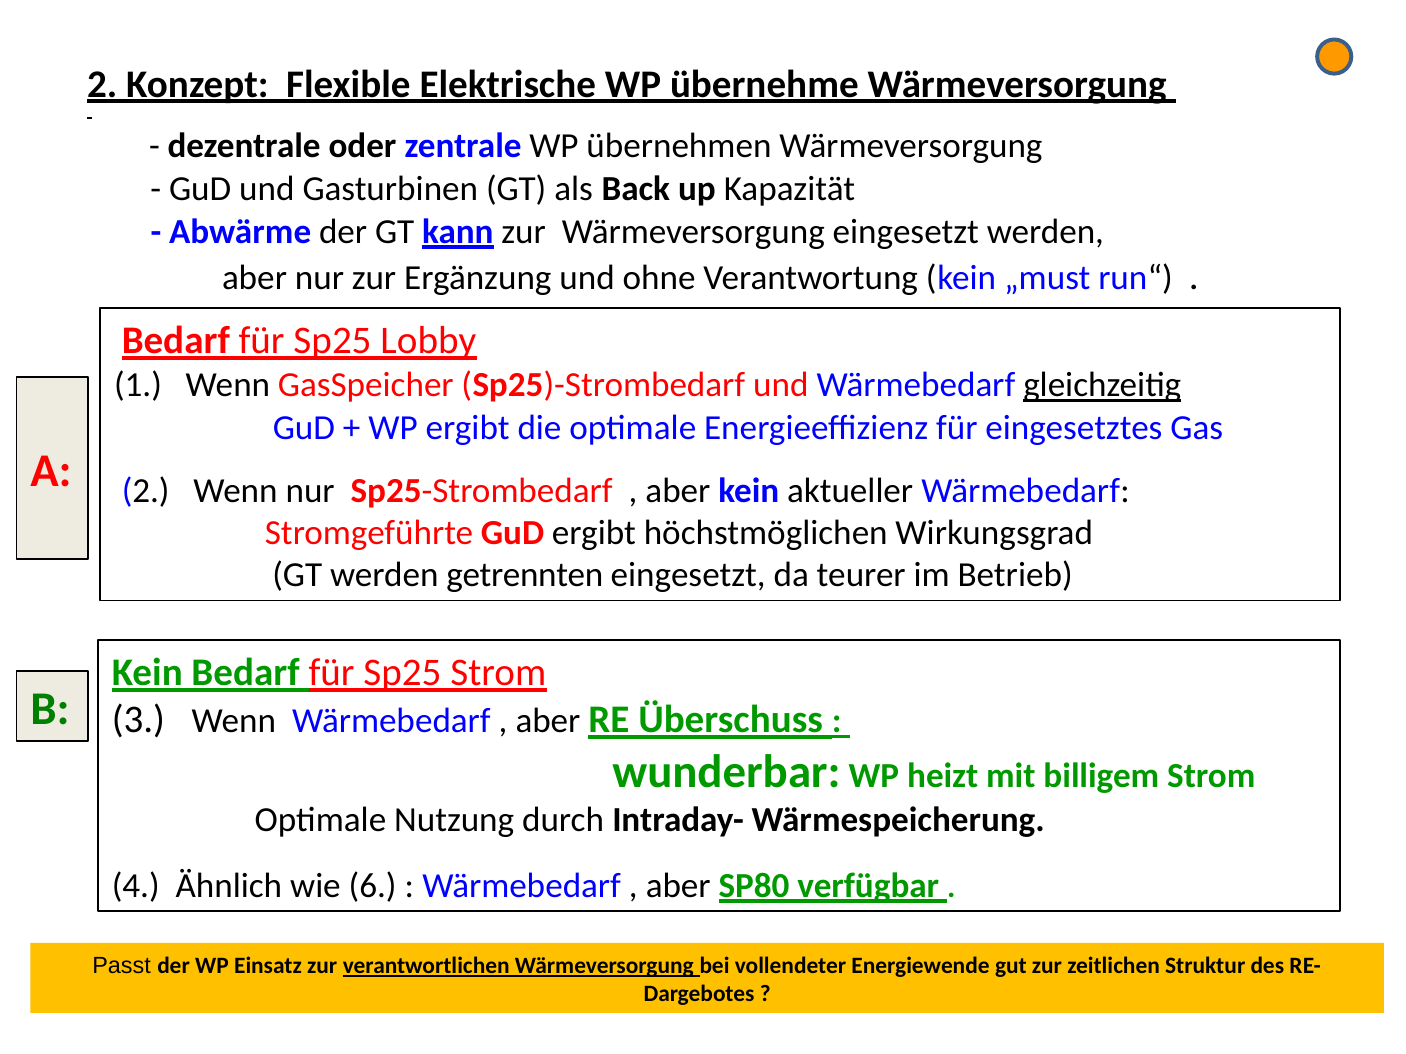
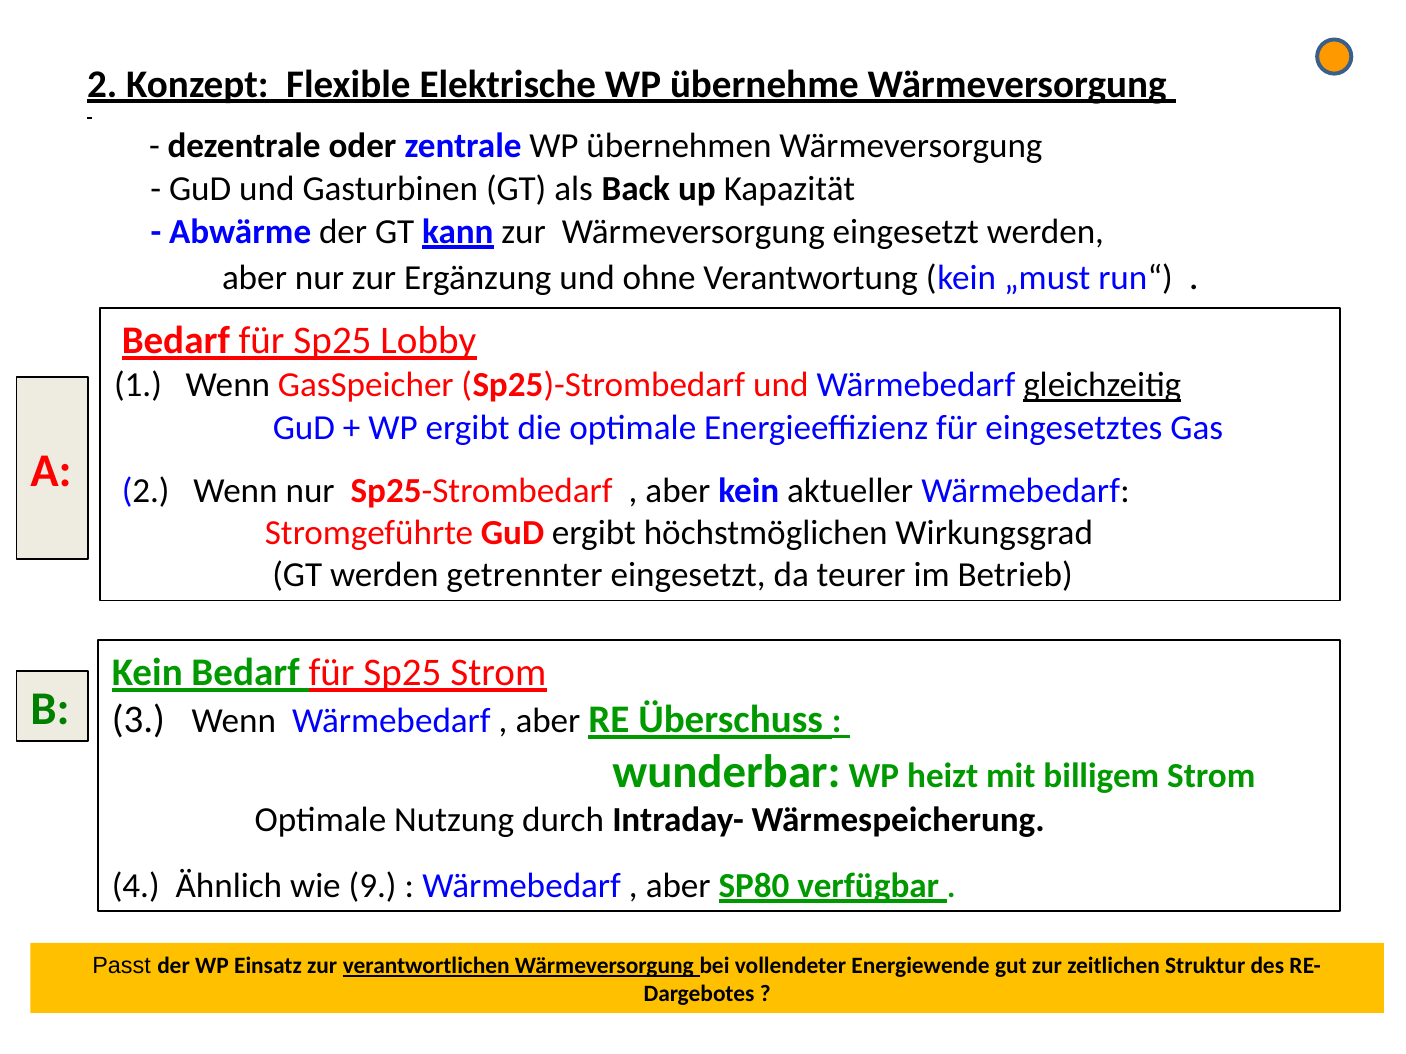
getrennten: getrennten -> getrennter
6: 6 -> 9
